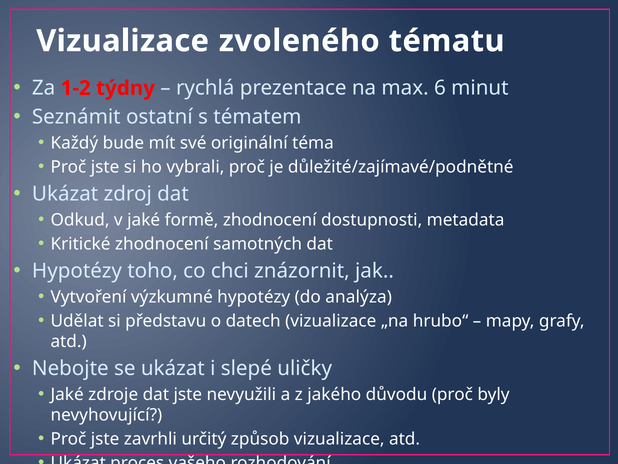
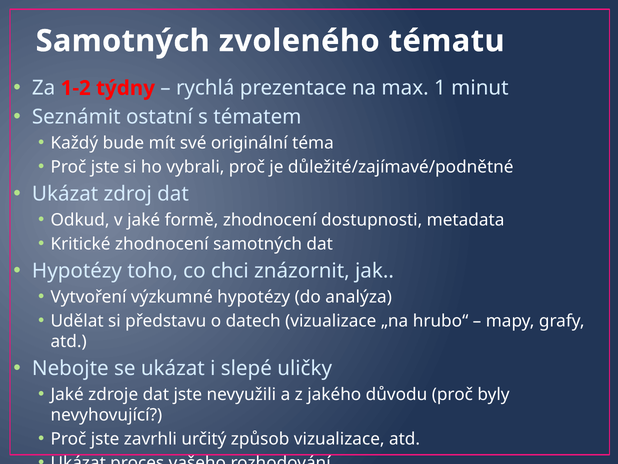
Vizualizace at (123, 41): Vizualizace -> Samotných
6: 6 -> 1
